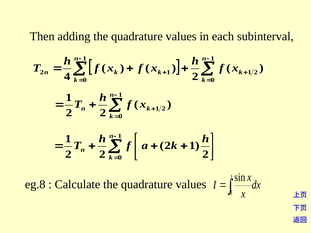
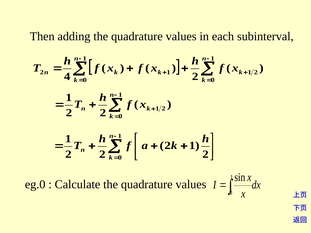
eg.8: eg.8 -> eg.0
